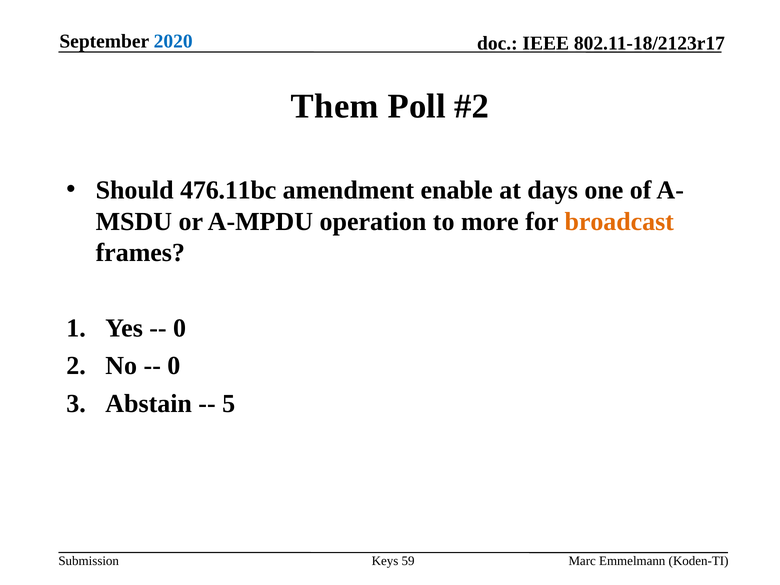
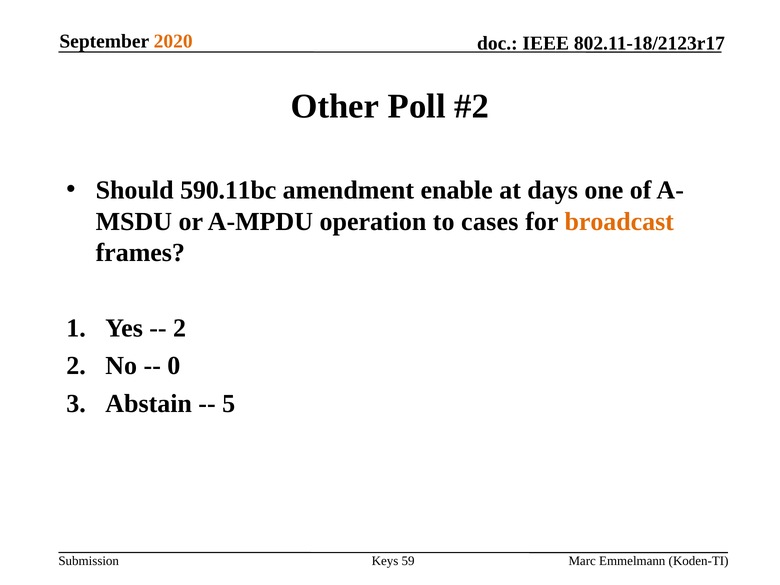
2020 colour: blue -> orange
Them: Them -> Other
476.11bc: 476.11bc -> 590.11bc
more: more -> cases
0 at (180, 328): 0 -> 2
